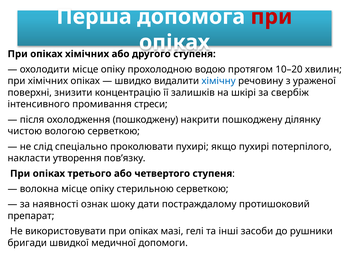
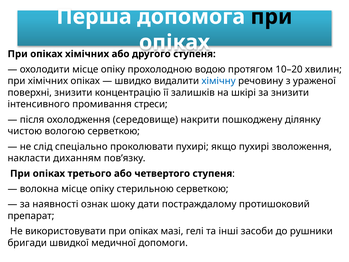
при at (271, 17) colour: red -> black
за свербіж: свербіж -> знизити
охолодження пошкоджену: пошкоджену -> середовище
потерпілого: потерпілого -> зволоження
утворення: утворення -> диханням
